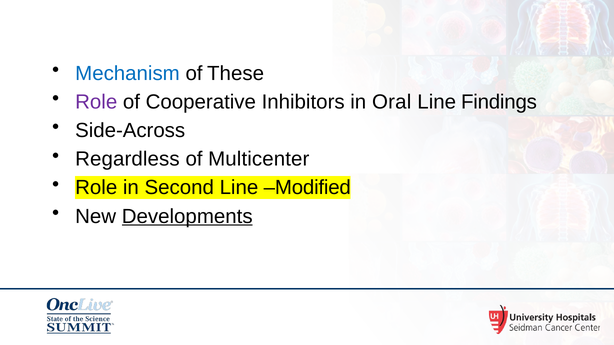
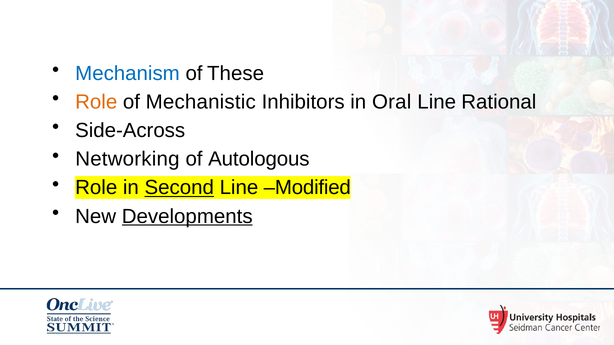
Role at (96, 102) colour: purple -> orange
Cooperative: Cooperative -> Mechanistic
Findings: Findings -> Rational
Regardless: Regardless -> Networking
Multicenter: Multicenter -> Autologous
Second underline: none -> present
